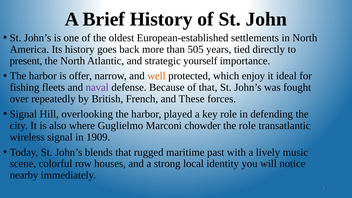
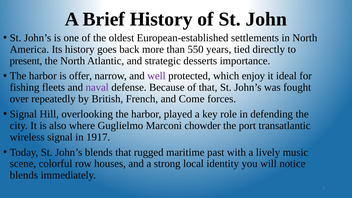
505: 505 -> 550
yourself: yourself -> desserts
well colour: orange -> purple
These: These -> Come
the role: role -> port
1909: 1909 -> 1917
nearby at (24, 175): nearby -> blends
